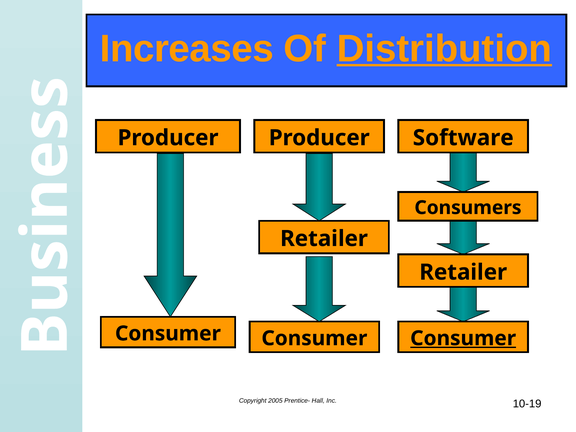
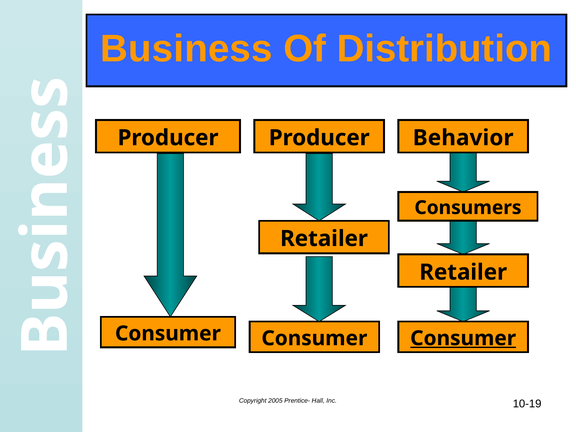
Increases: Increases -> Business
Distribution underline: present -> none
Software: Software -> Behavior
